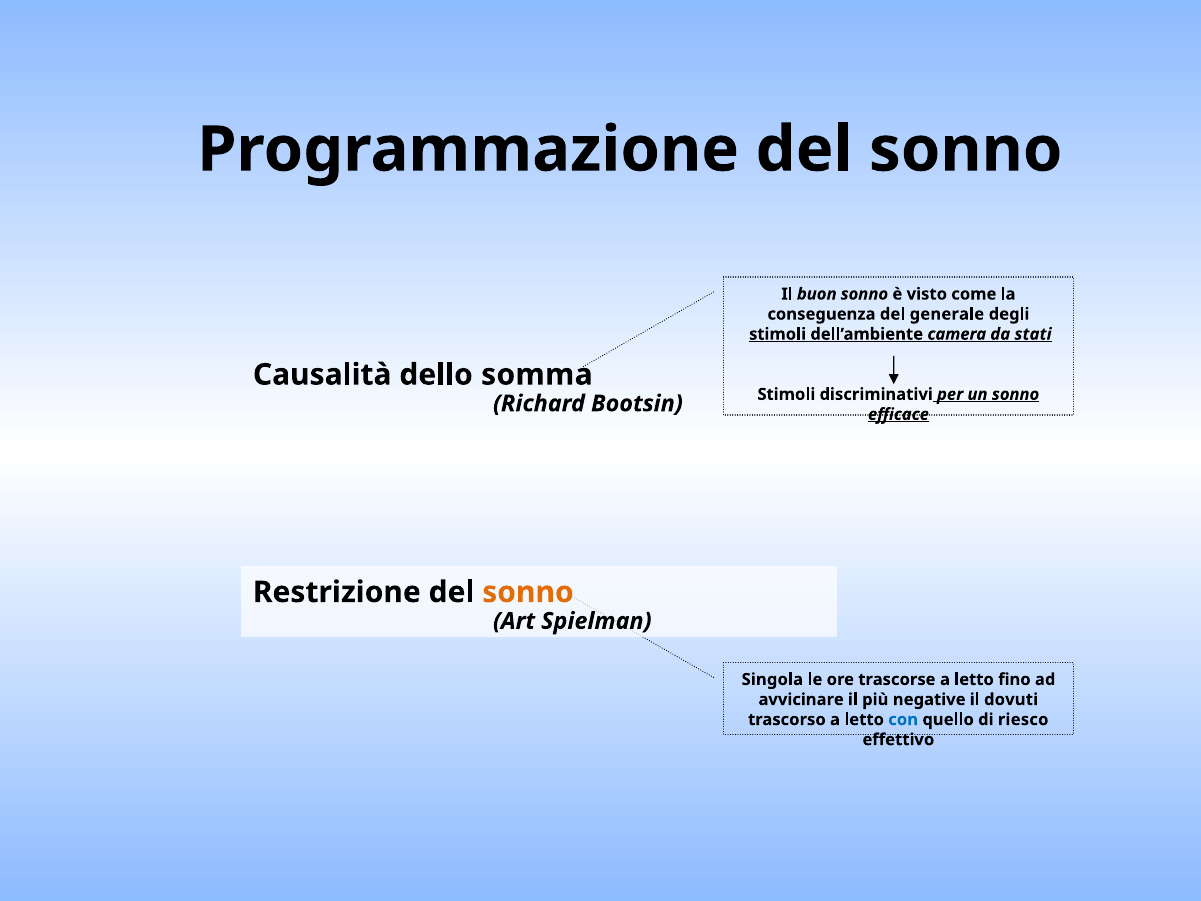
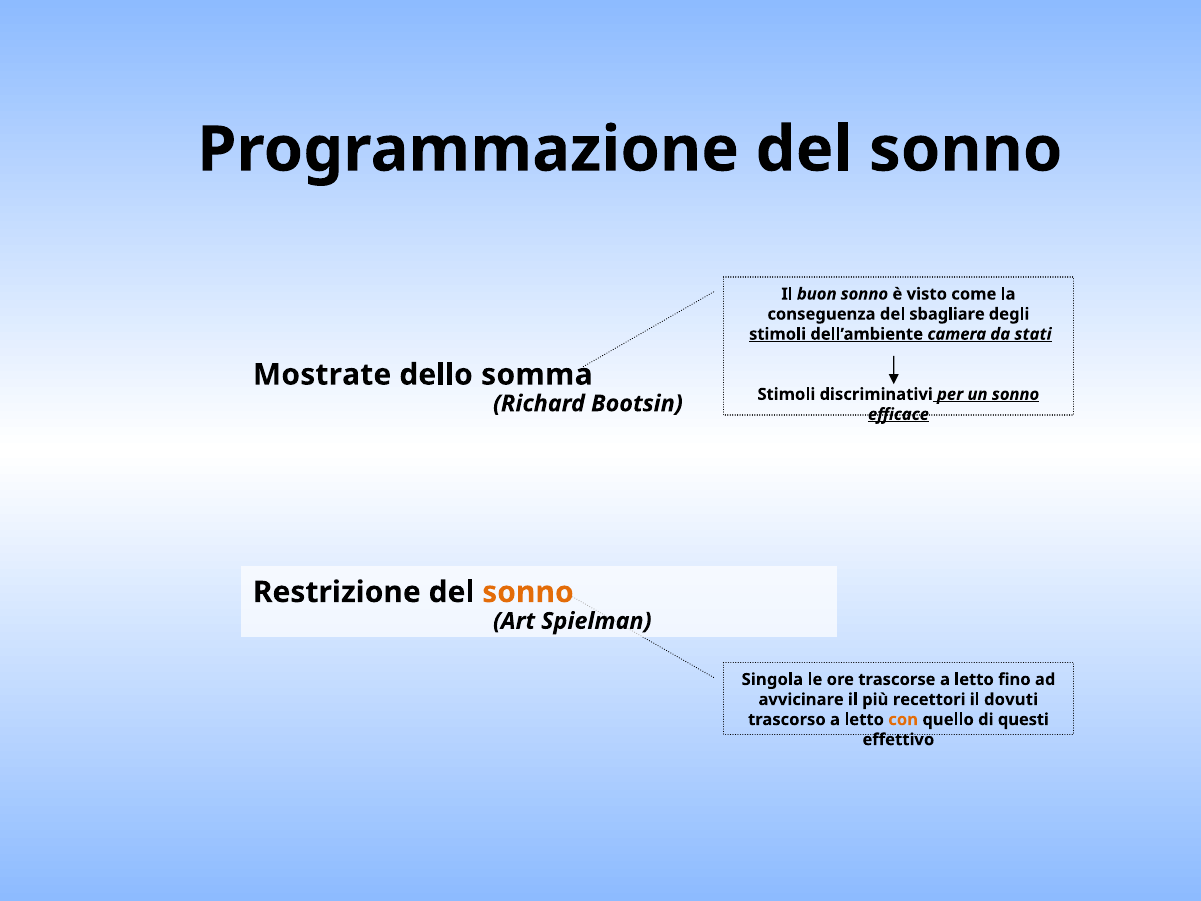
generale: generale -> sbagliare
Causalità: Causalità -> Mostrate
negative: negative -> recettori
con colour: blue -> orange
riesco: riesco -> questi
